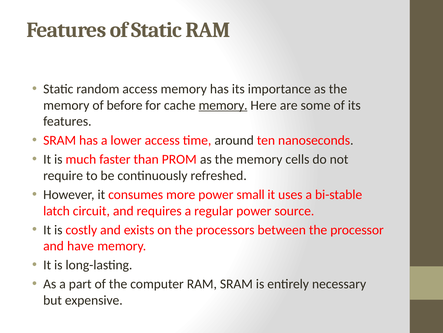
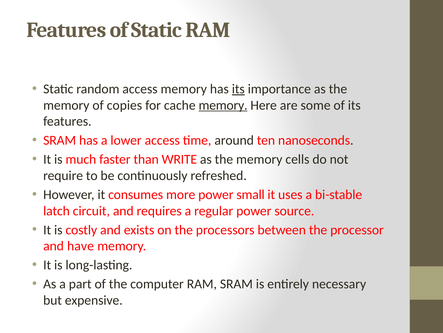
its at (238, 89) underline: none -> present
before: before -> copies
PROM: PROM -> WRITE
